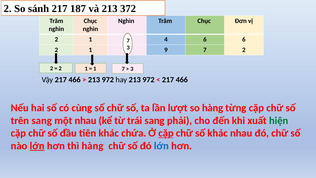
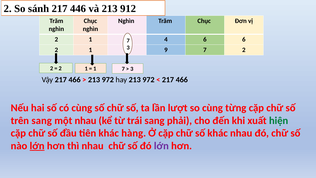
187: 187 -> 446
372: 372 -> 912
so hàng: hàng -> cùng
chứa: chứa -> hàng
cặp at (166, 133) underline: present -> none
thì hàng: hàng -> nhau
lớn at (161, 146) colour: blue -> purple
